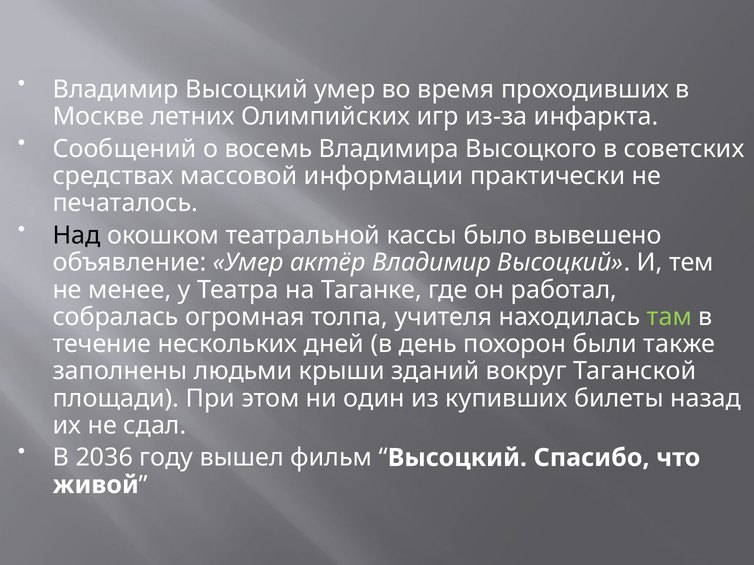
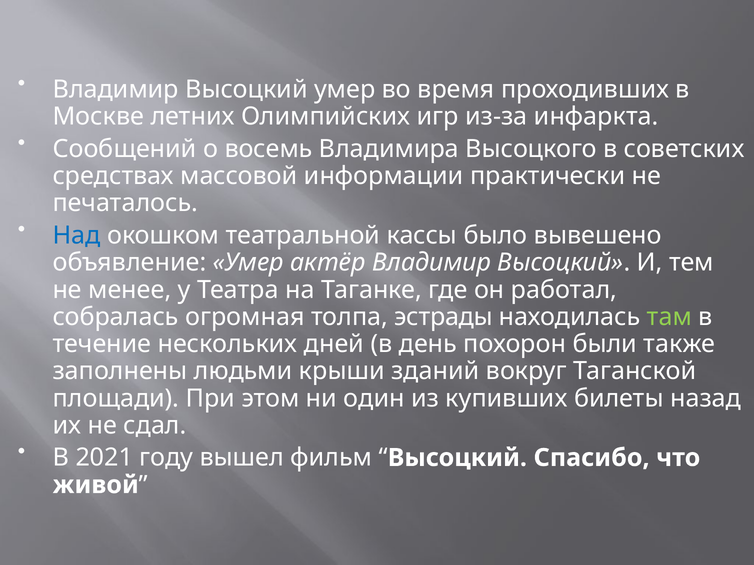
Над colour: black -> blue
учителя: учителя -> эстрады
2036: 2036 -> 2021
